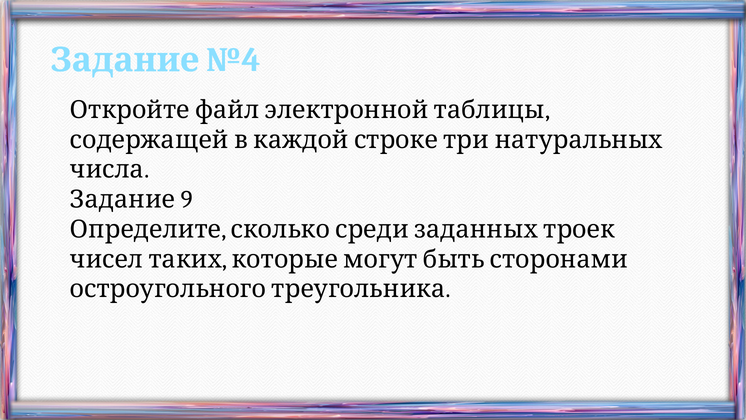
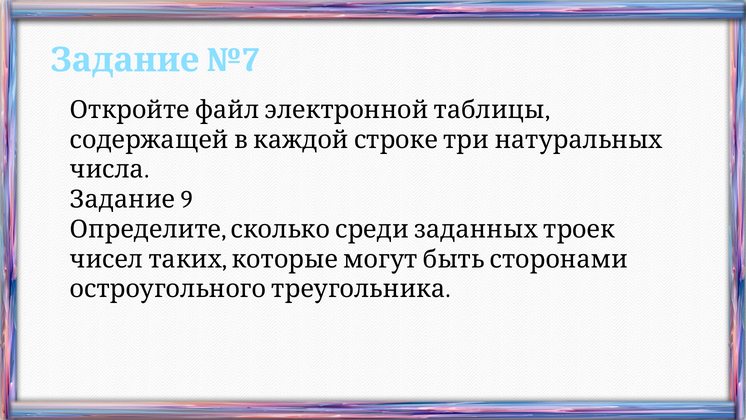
№4: №4 -> №7
